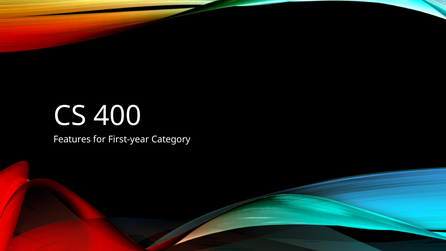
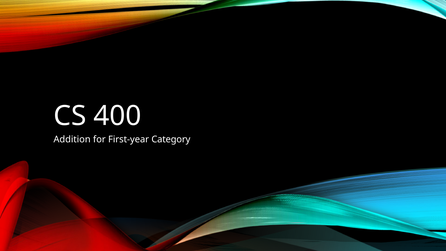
Features: Features -> Addition
